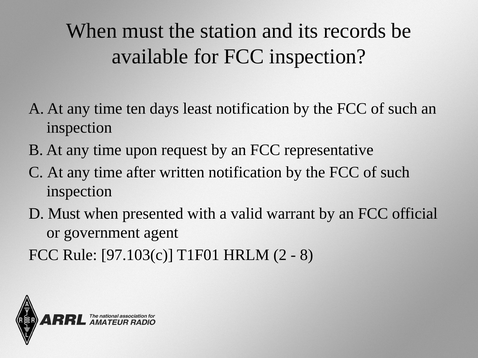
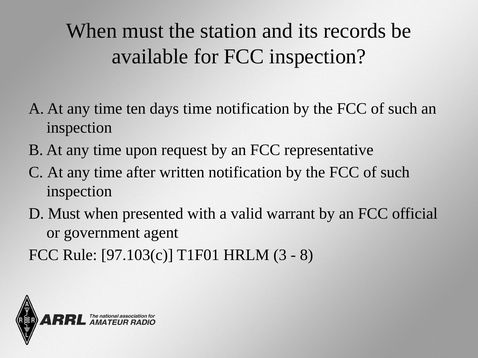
days least: least -> time
2: 2 -> 3
